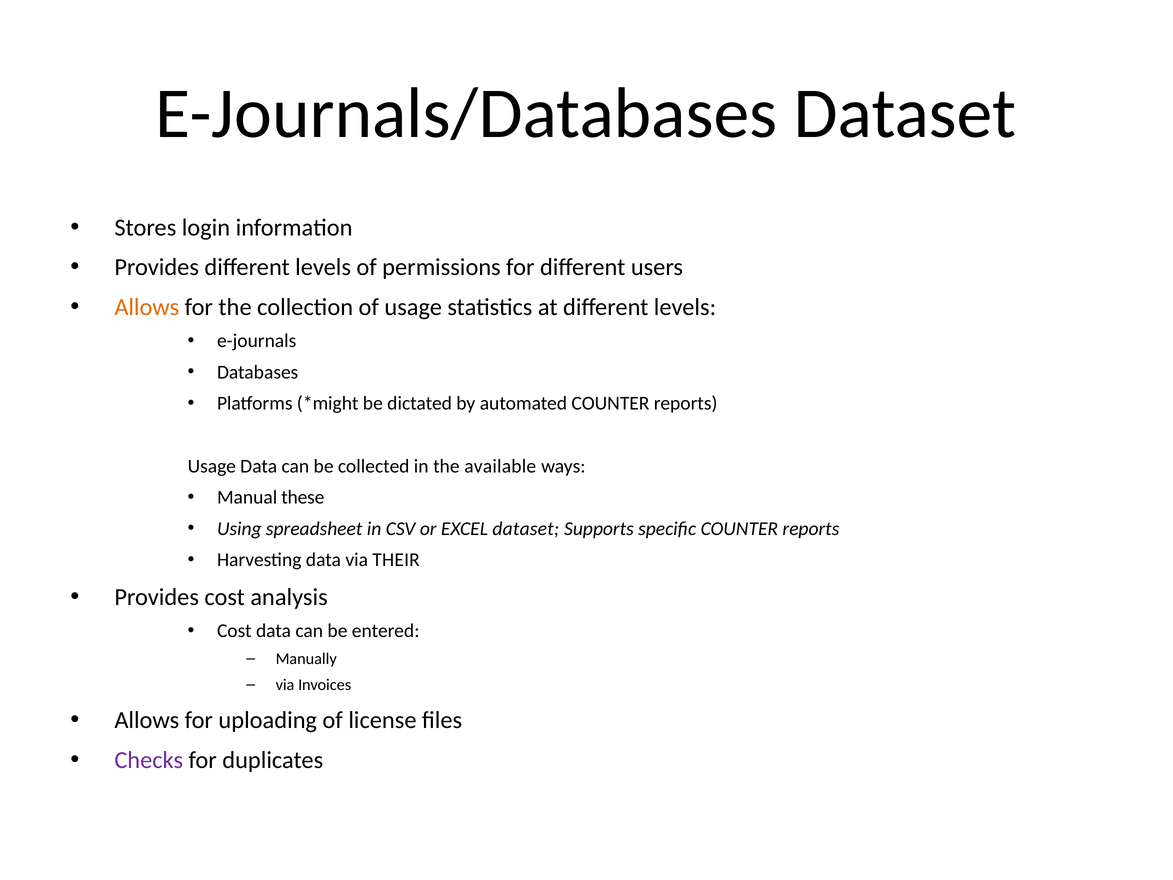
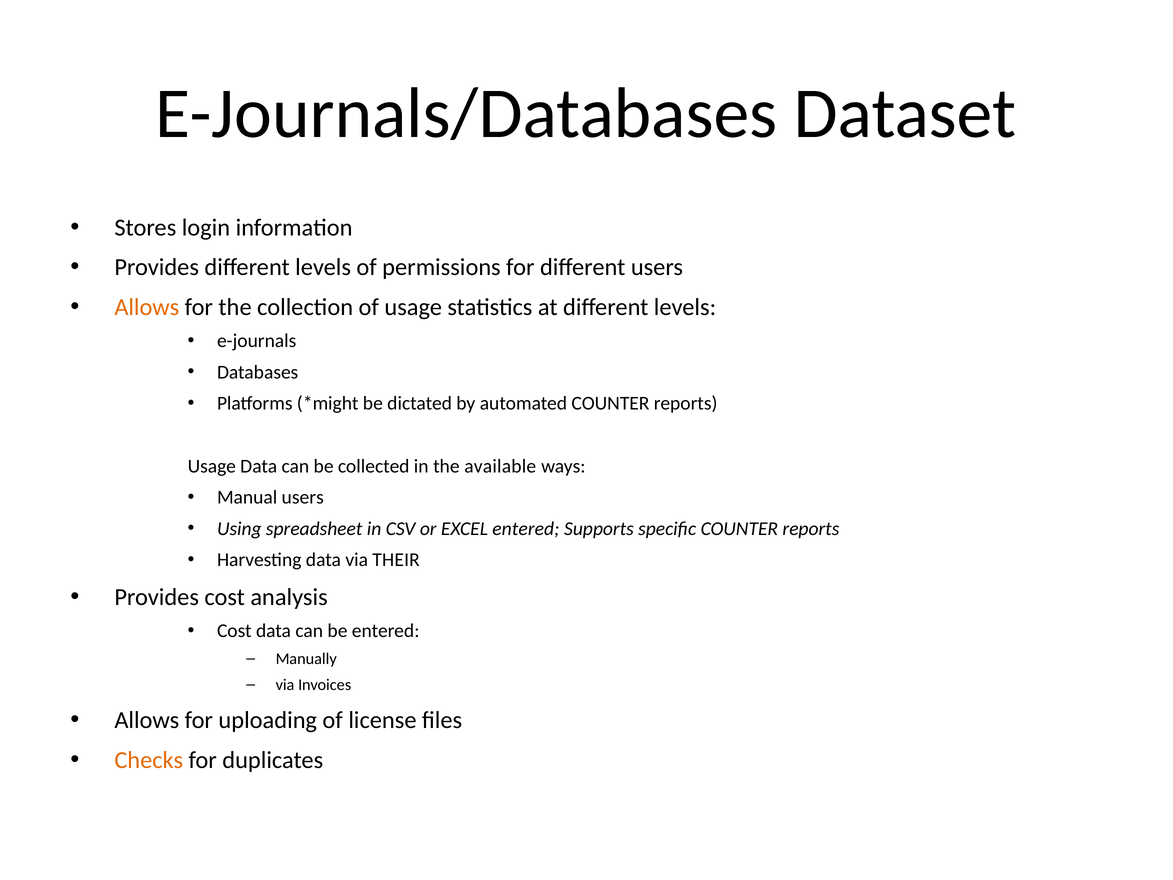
Manual these: these -> users
EXCEL dataset: dataset -> entered
Checks colour: purple -> orange
